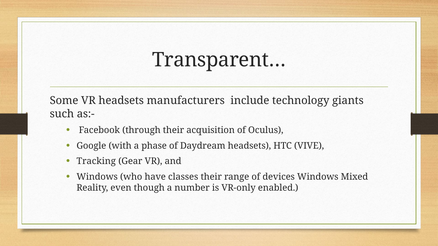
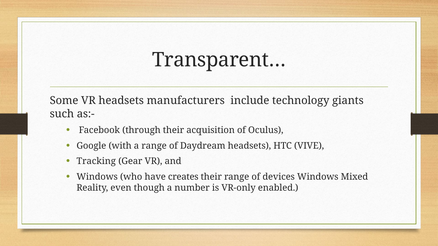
a phase: phase -> range
classes: classes -> creates
